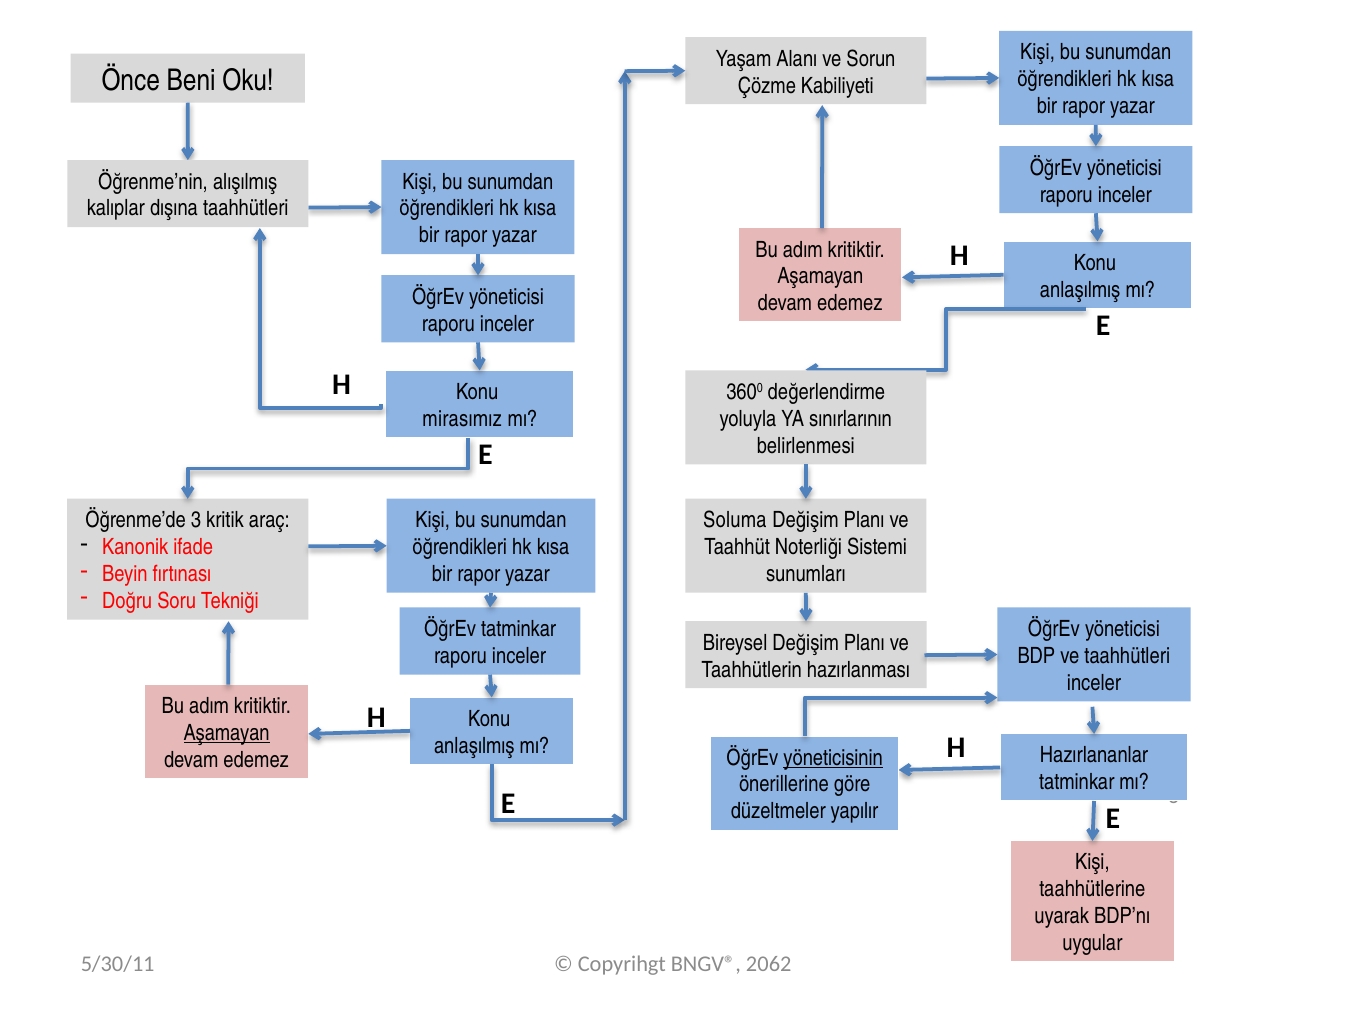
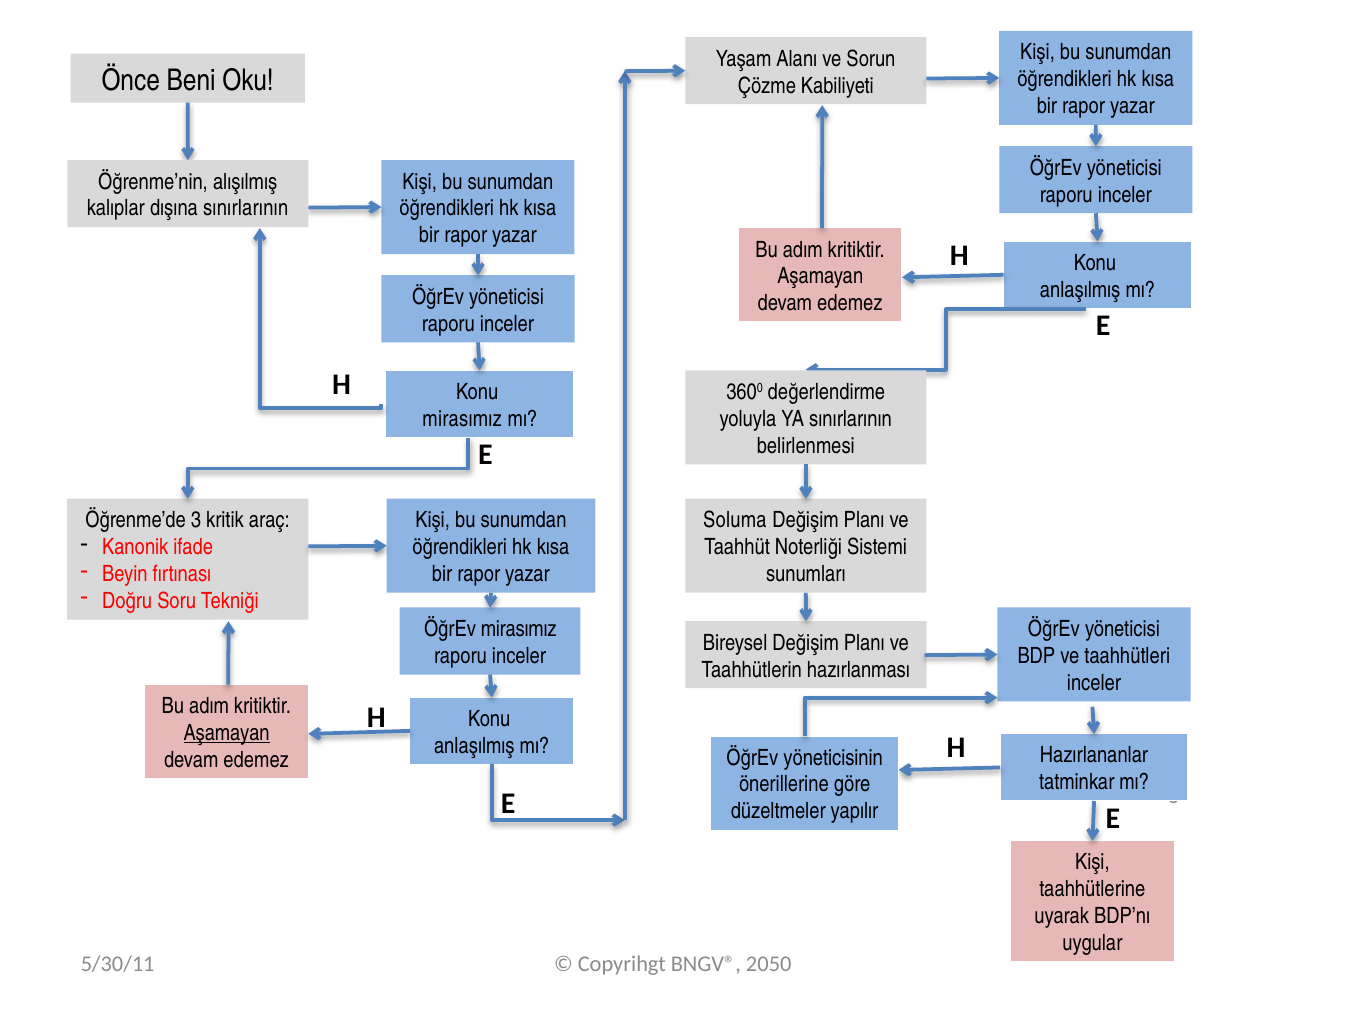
dışına taahhütleri: taahhütleri -> sınırlarının
ÖğrEv tatminkar: tatminkar -> mirasımız
yöneticisinin underline: present -> none
2062: 2062 -> 2050
